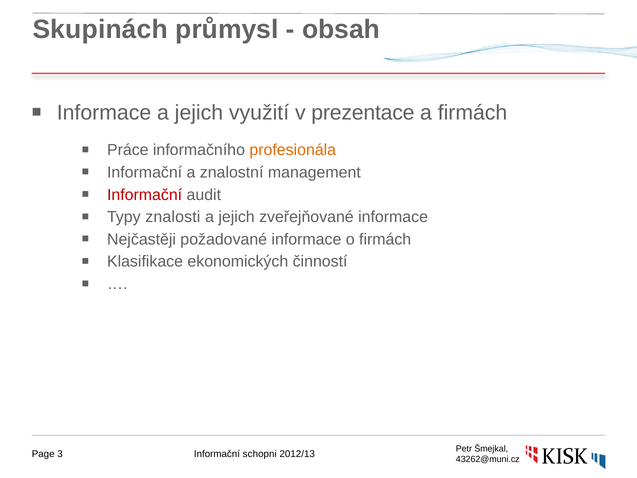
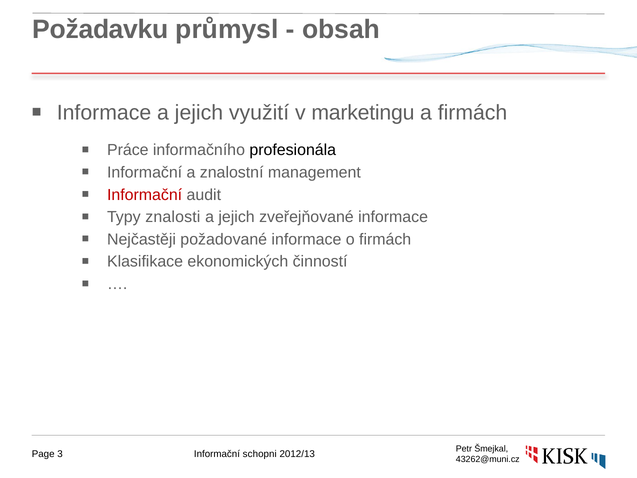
Skupinách: Skupinách -> Požadavku
prezentace: prezentace -> marketingu
profesionála colour: orange -> black
